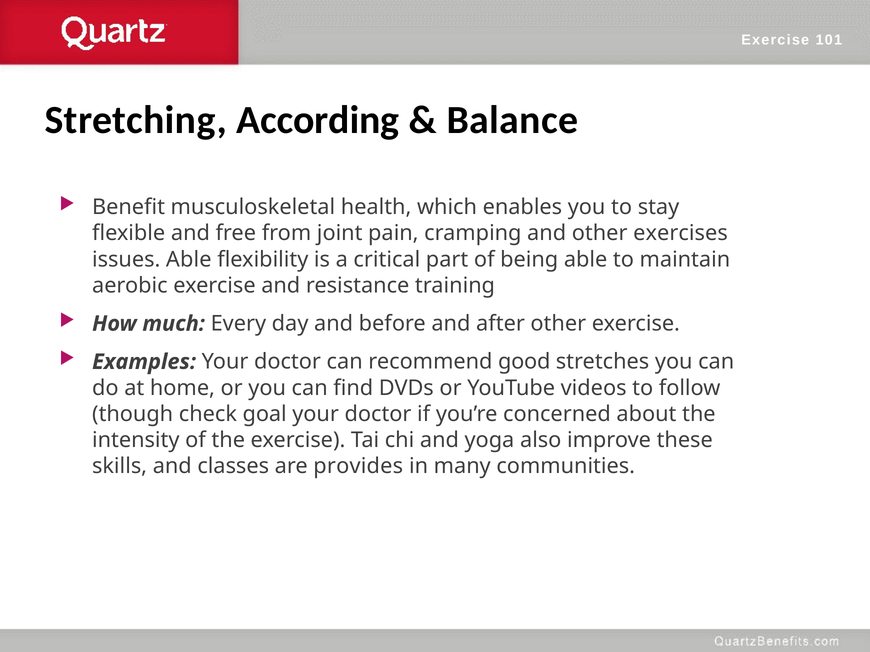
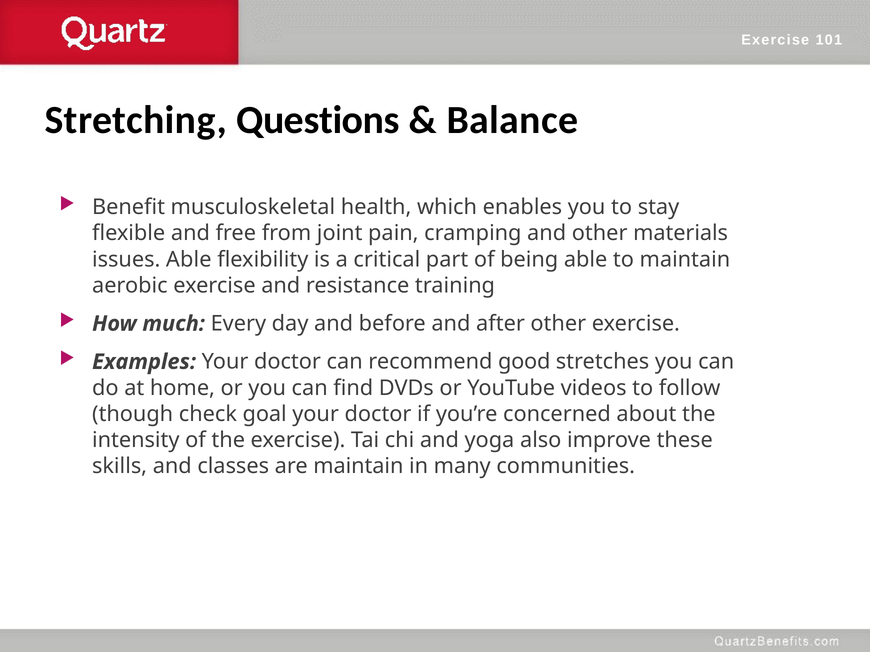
According: According -> Questions
exercises: exercises -> materials
are provides: provides -> maintain
